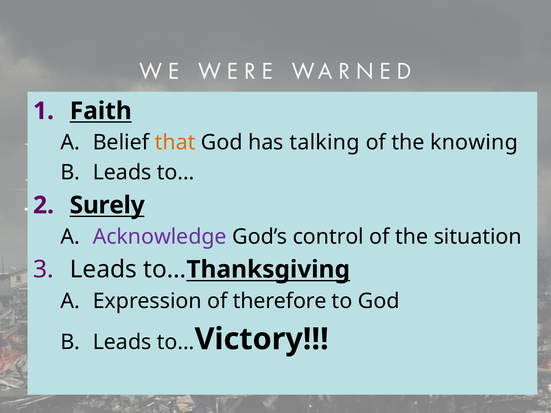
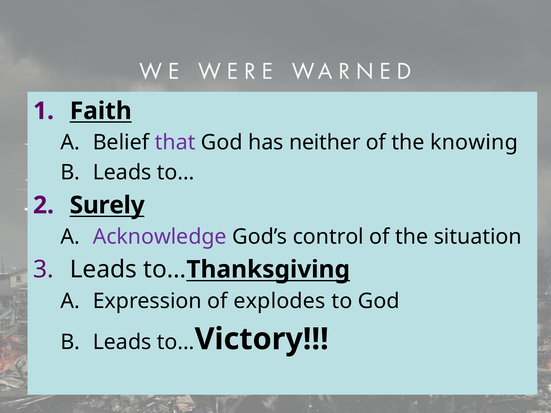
that colour: orange -> purple
talking: talking -> neither
therefore: therefore -> explodes
